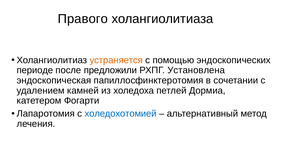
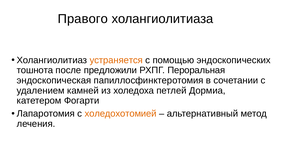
периоде: периоде -> тошнота
Установлена: Установлена -> Пероральная
холедохотомией colour: blue -> orange
